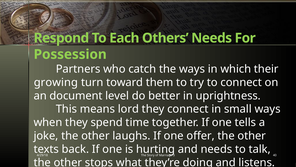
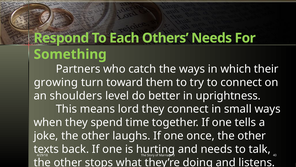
Possession: Possession -> Something
document: document -> shoulders
offer: offer -> once
